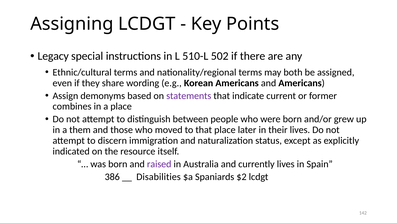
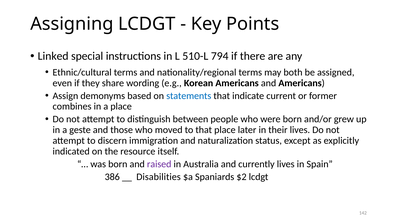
Legacy: Legacy -> Linked
502: 502 -> 794
statements colour: purple -> blue
them: them -> geste
